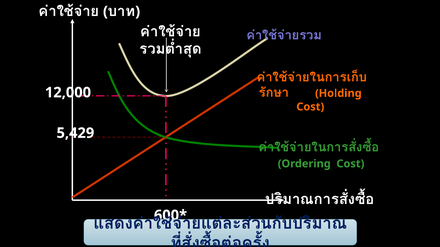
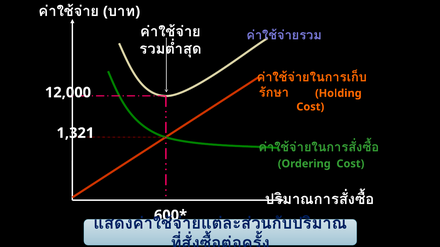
5,429: 5,429 -> 1,321
